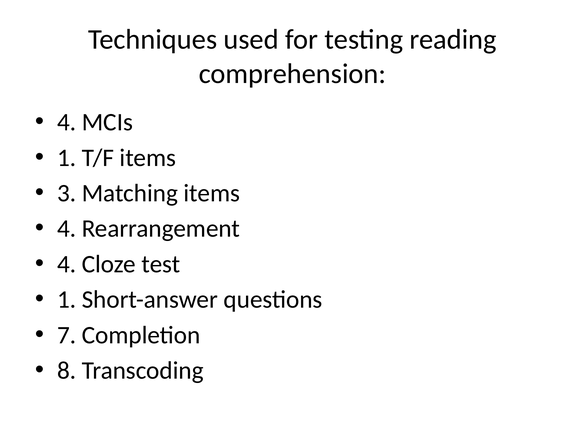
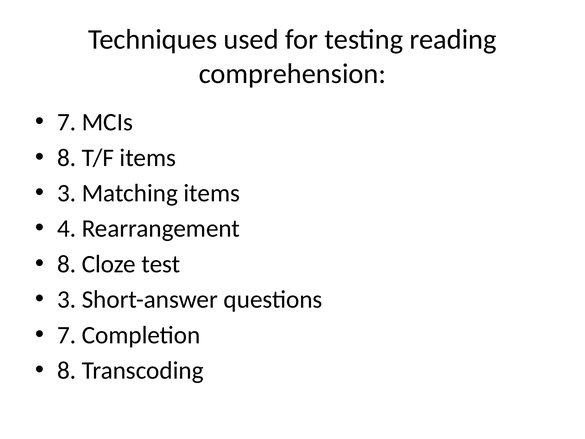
4 at (67, 122): 4 -> 7
1 at (67, 158): 1 -> 8
4 at (67, 264): 4 -> 8
1 at (67, 299): 1 -> 3
